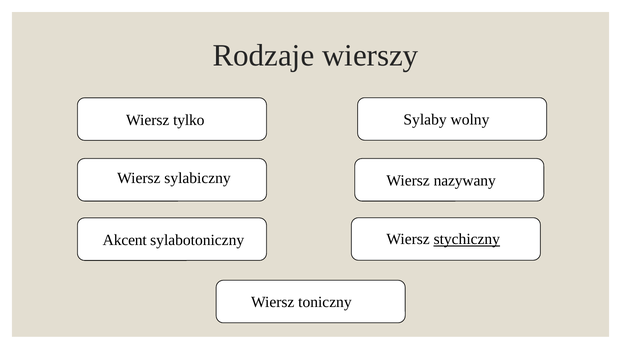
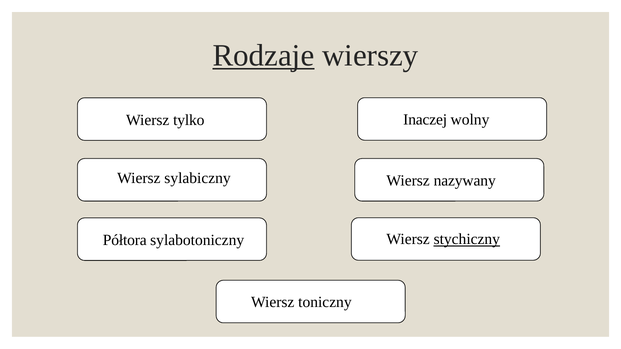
Rodzaje underline: none -> present
Sylaby: Sylaby -> Inaczej
Akcent: Akcent -> Półtora
